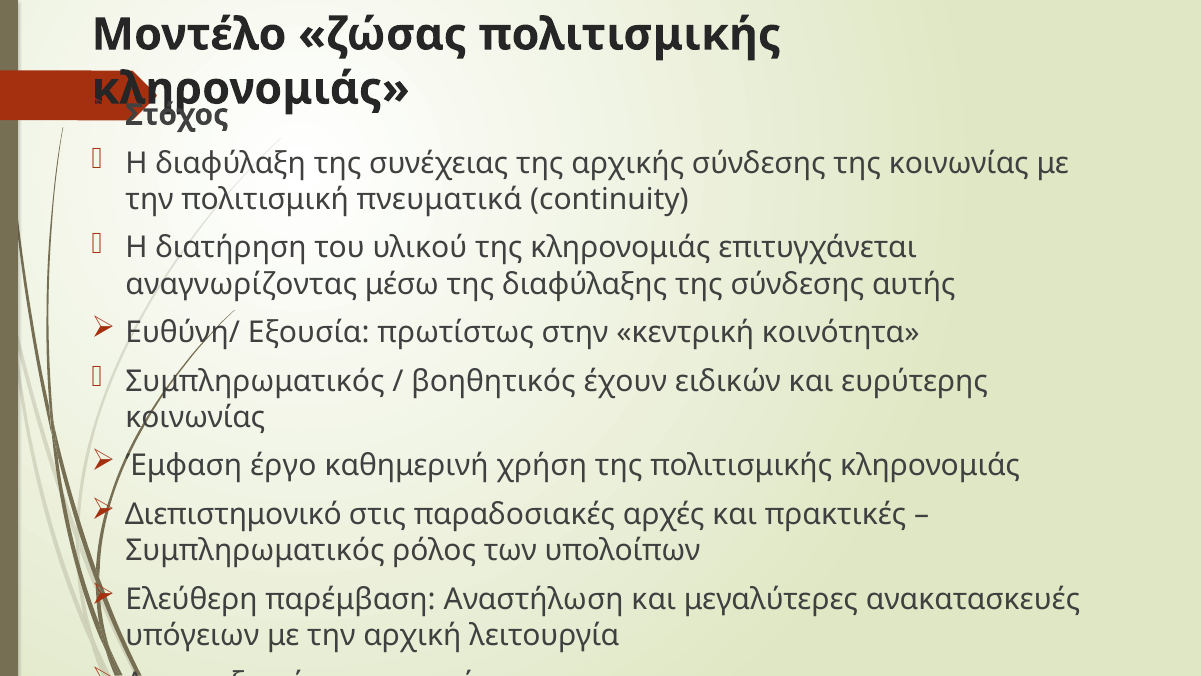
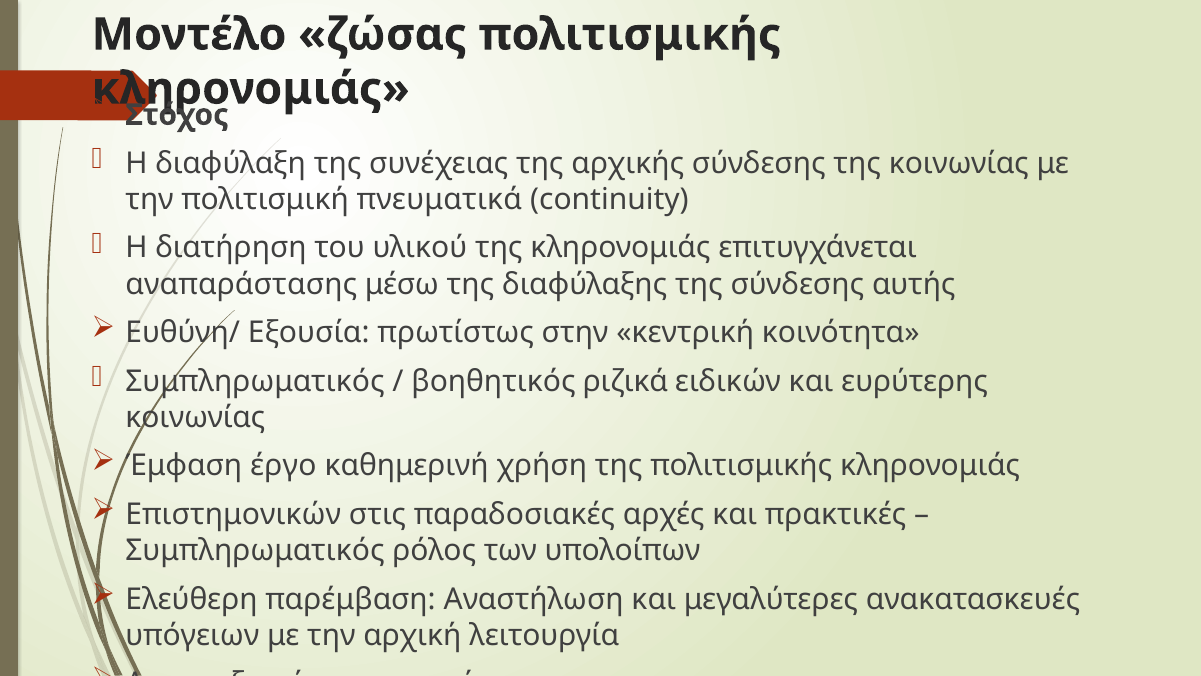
αναγνωρίζοντας: αναγνωρίζοντας -> αναπαράστασης
έχουν: έχουν -> ριζικά
Διεπιστημονικό: Διεπιστημονικό -> Επιστημονικών
